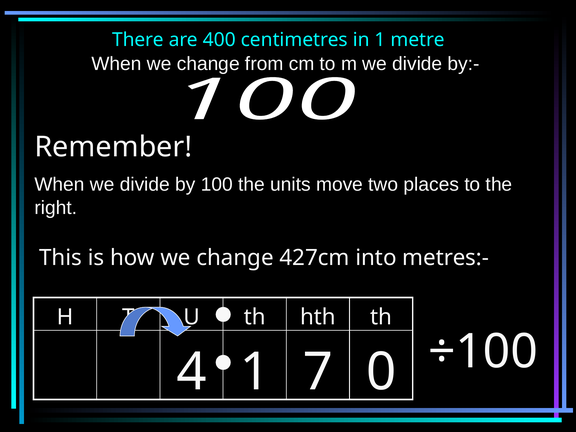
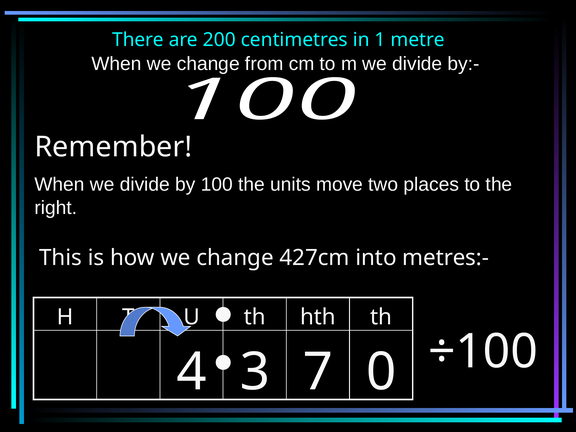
400: 400 -> 200
4 1: 1 -> 3
